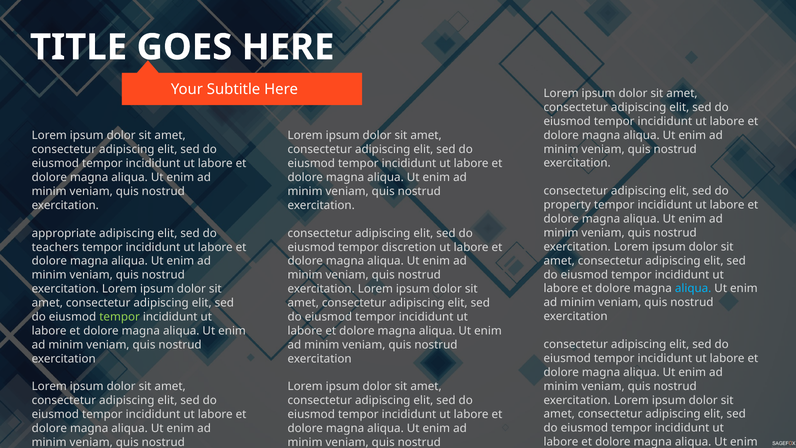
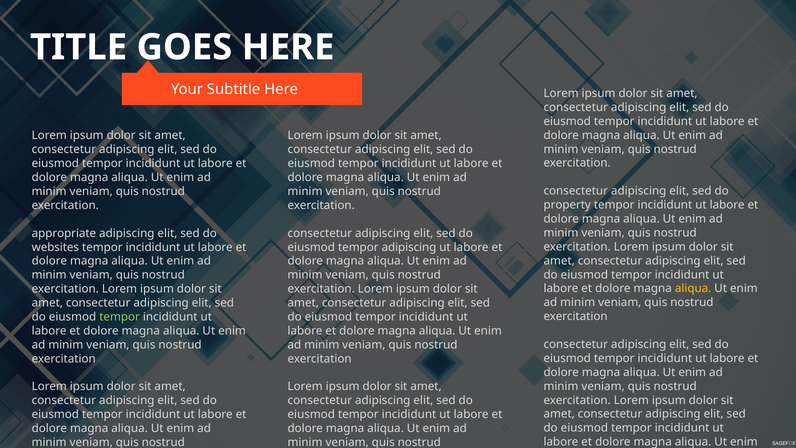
teachers: teachers -> websites
tempor discretion: discretion -> adipiscing
aliqua at (693, 288) colour: light blue -> yellow
